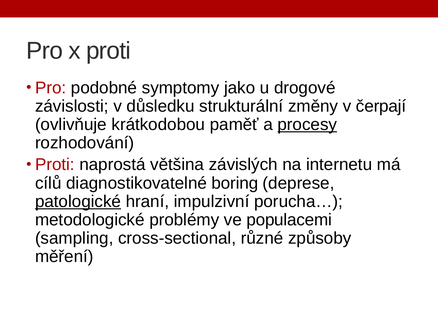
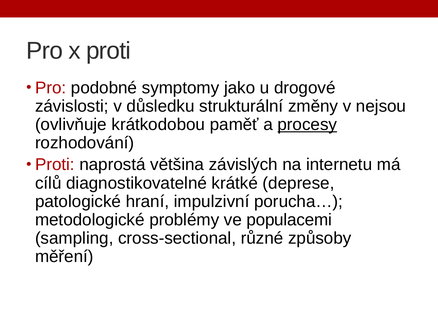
čerpají: čerpají -> nejsou
boring: boring -> krátké
patologické underline: present -> none
